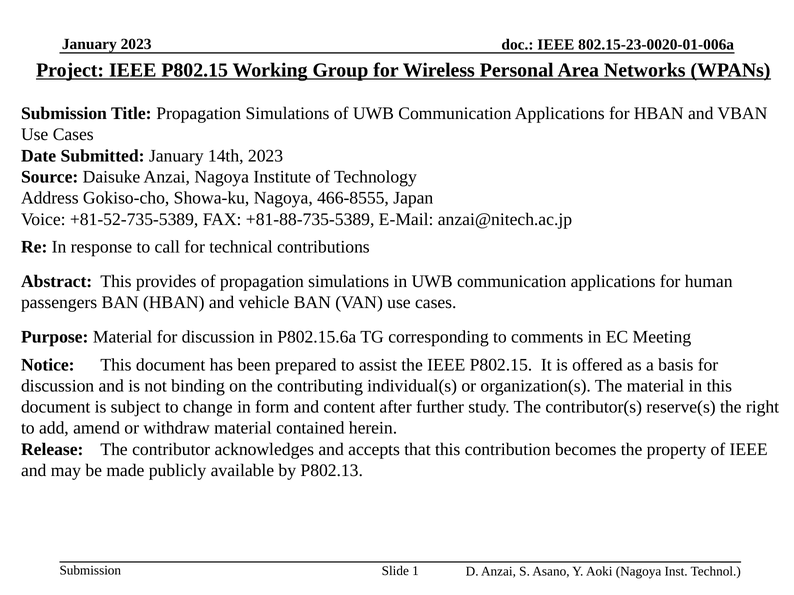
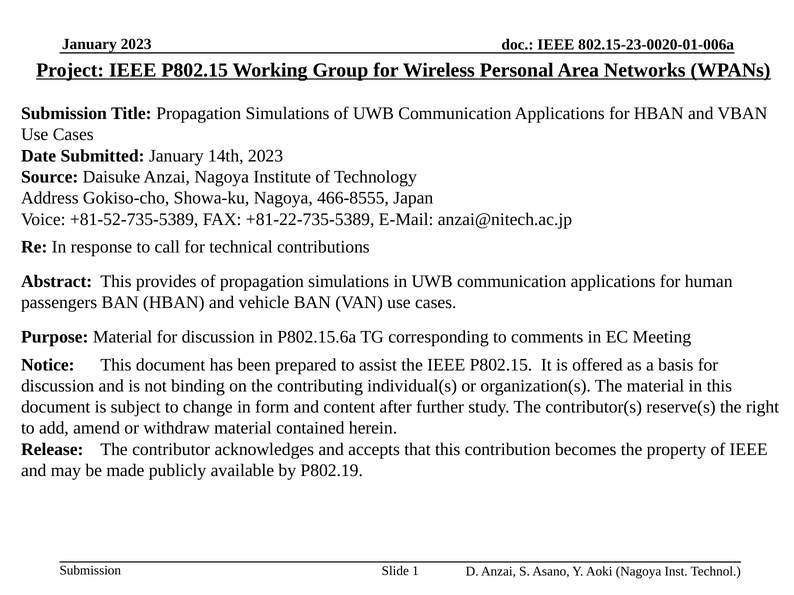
+81-88-735-5389: +81-88-735-5389 -> +81-22-735-5389
P802.13: P802.13 -> P802.19
